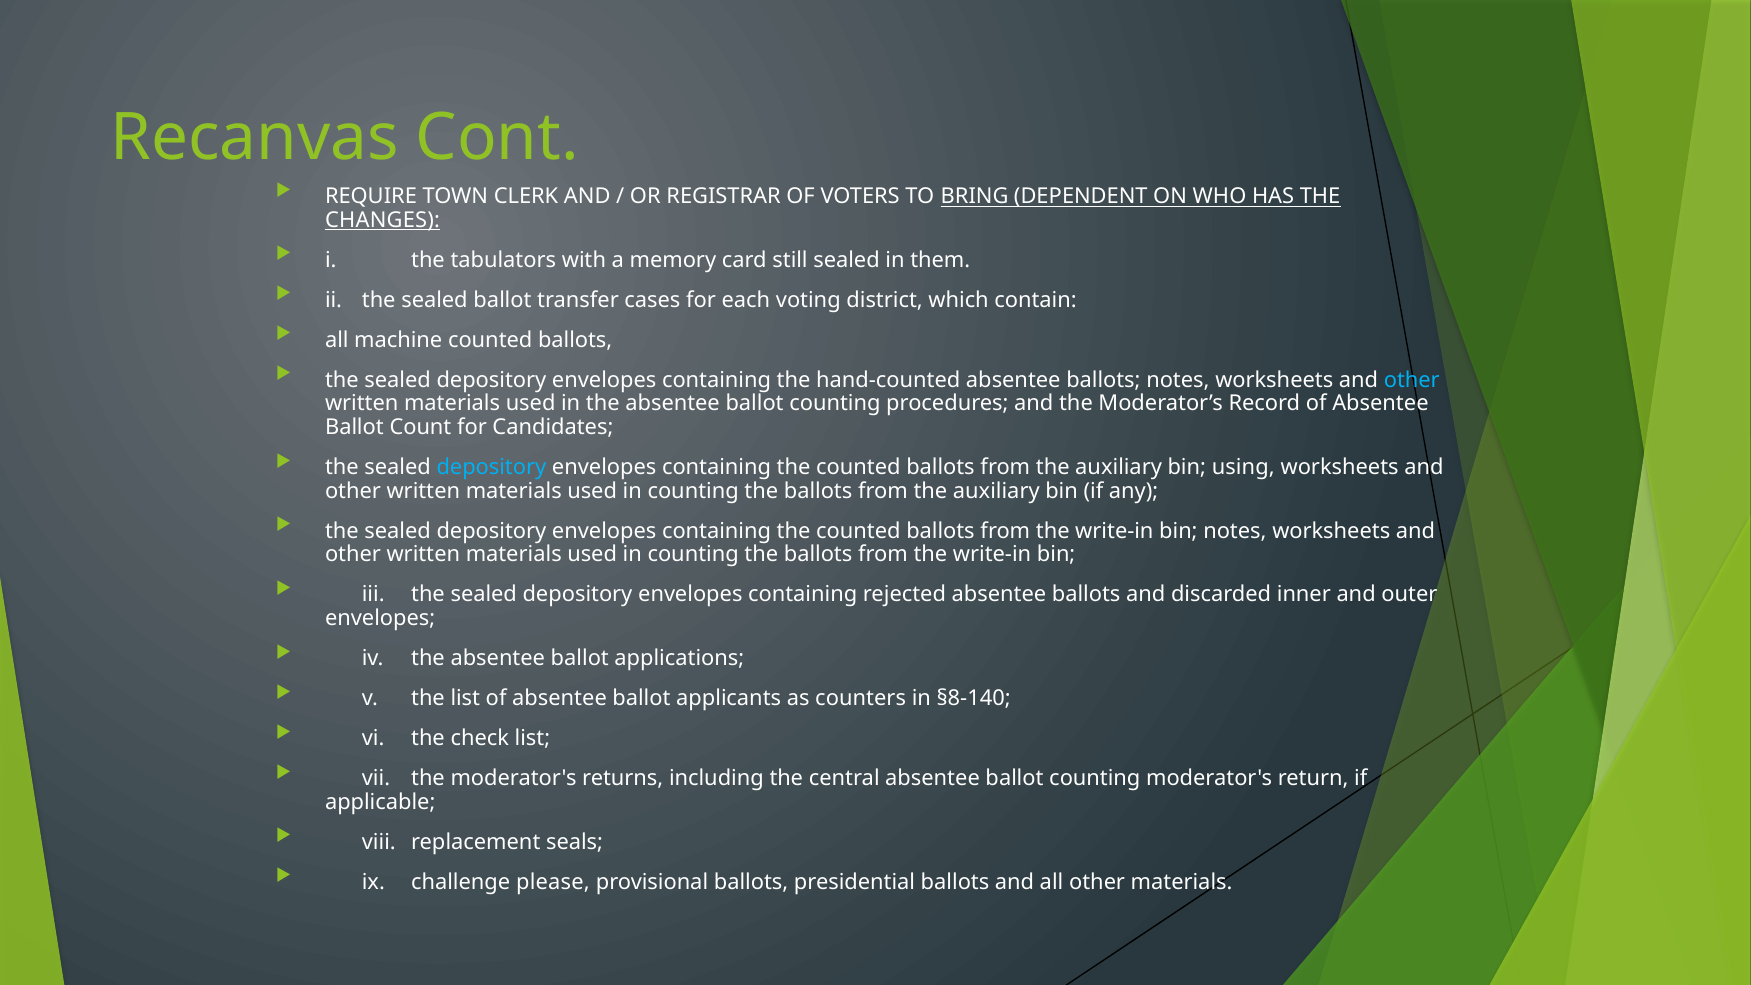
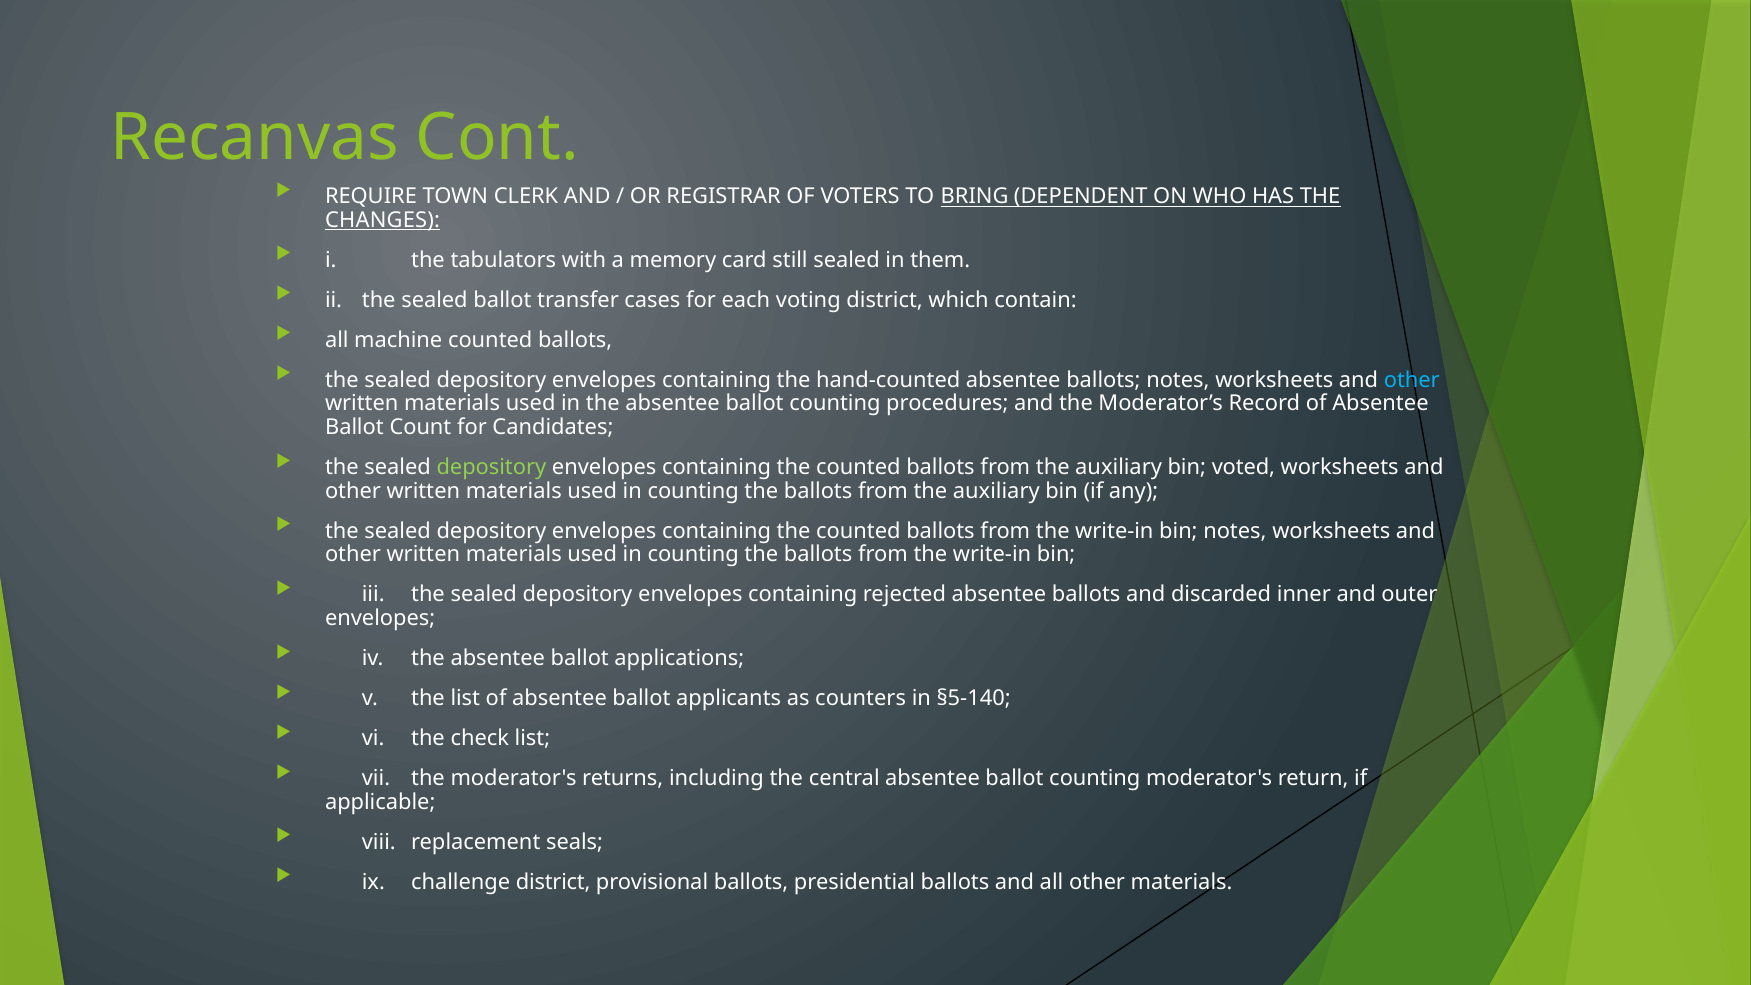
depository at (491, 467) colour: light blue -> light green
using: using -> voted
§8-140: §8-140 -> §5-140
challenge please: please -> district
